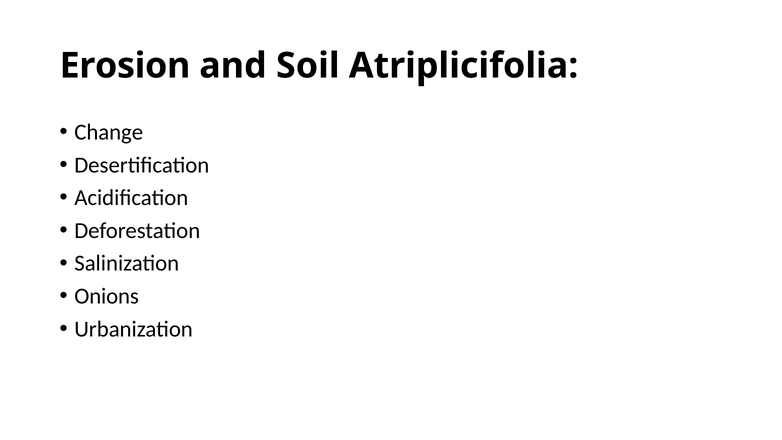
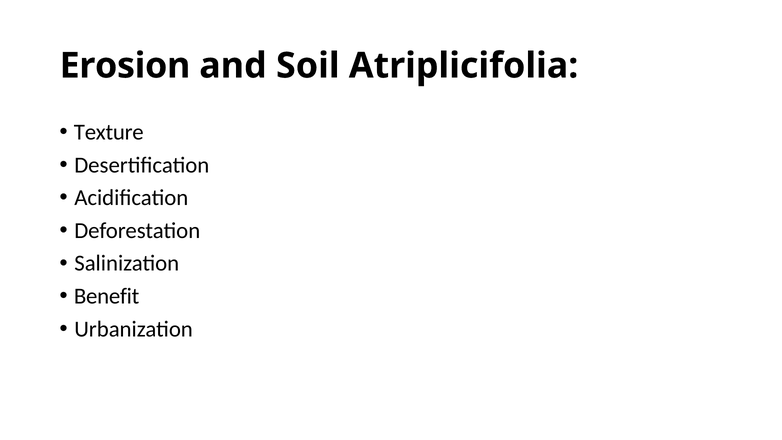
Change: Change -> Texture
Onions: Onions -> Benefit
